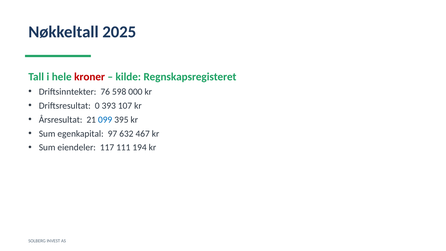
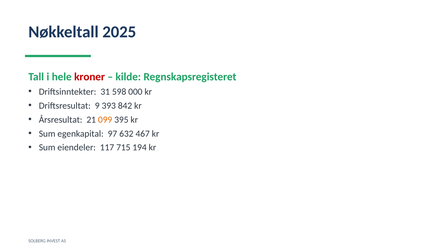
76: 76 -> 31
0: 0 -> 9
107: 107 -> 842
099 colour: blue -> orange
111: 111 -> 715
